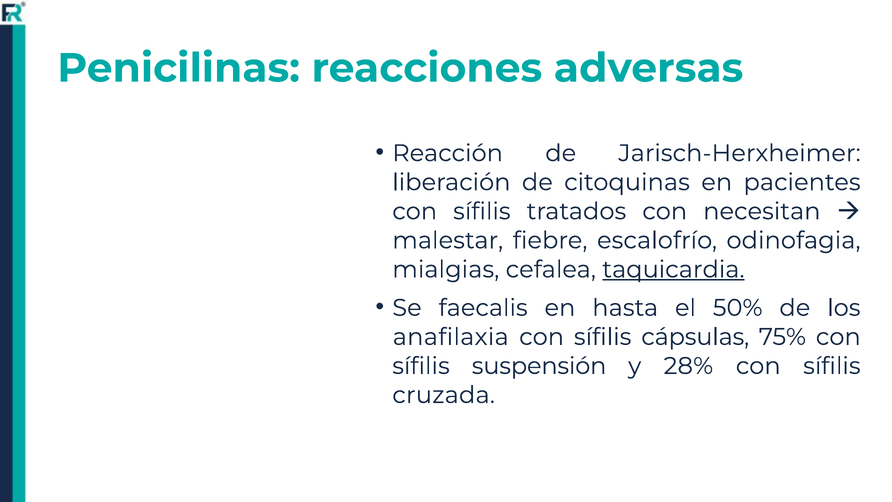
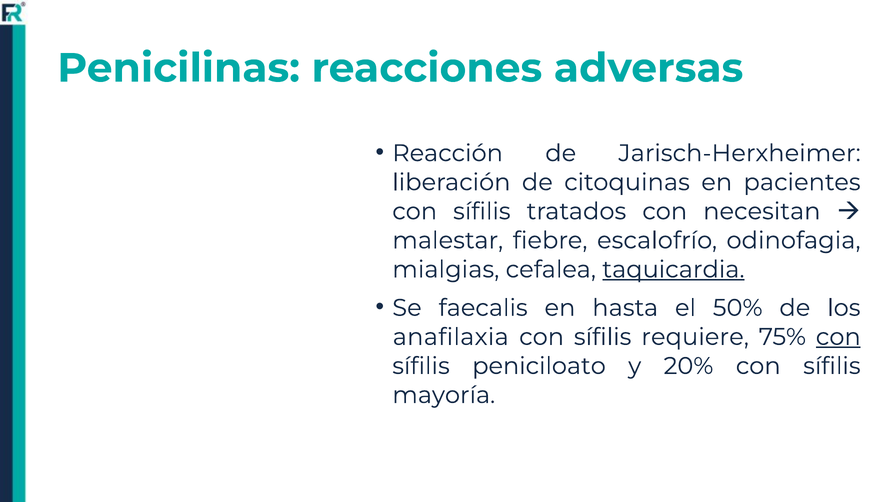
cápsulas: cápsulas -> requiere
con at (838, 337) underline: none -> present
suspensión: suspensión -> peniciloato
28%: 28% -> 20%
cruzada: cruzada -> mayoría
